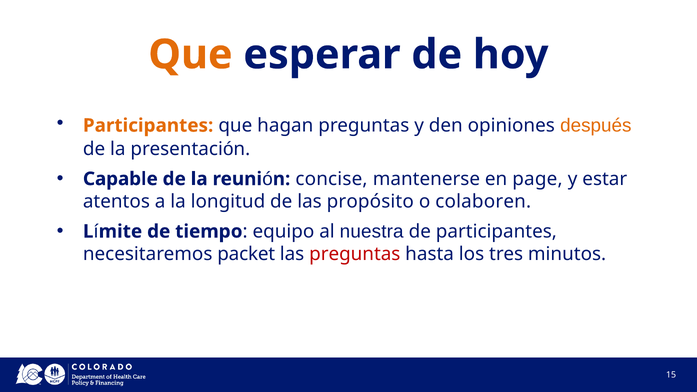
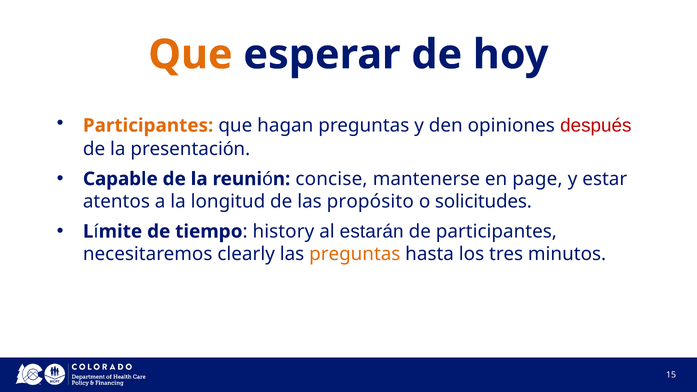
después colour: orange -> red
colaboren: colaboren -> solicitudes
equipo: equipo -> history
nuestra: nuestra -> estarán
packet: packet -> clearly
preguntas at (355, 254) colour: red -> orange
